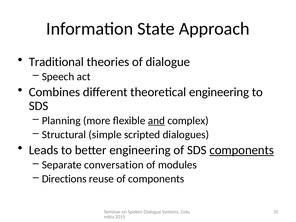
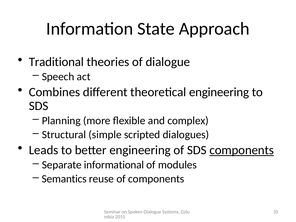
and underline: present -> none
conversation: conversation -> informational
Directions: Directions -> Semantics
